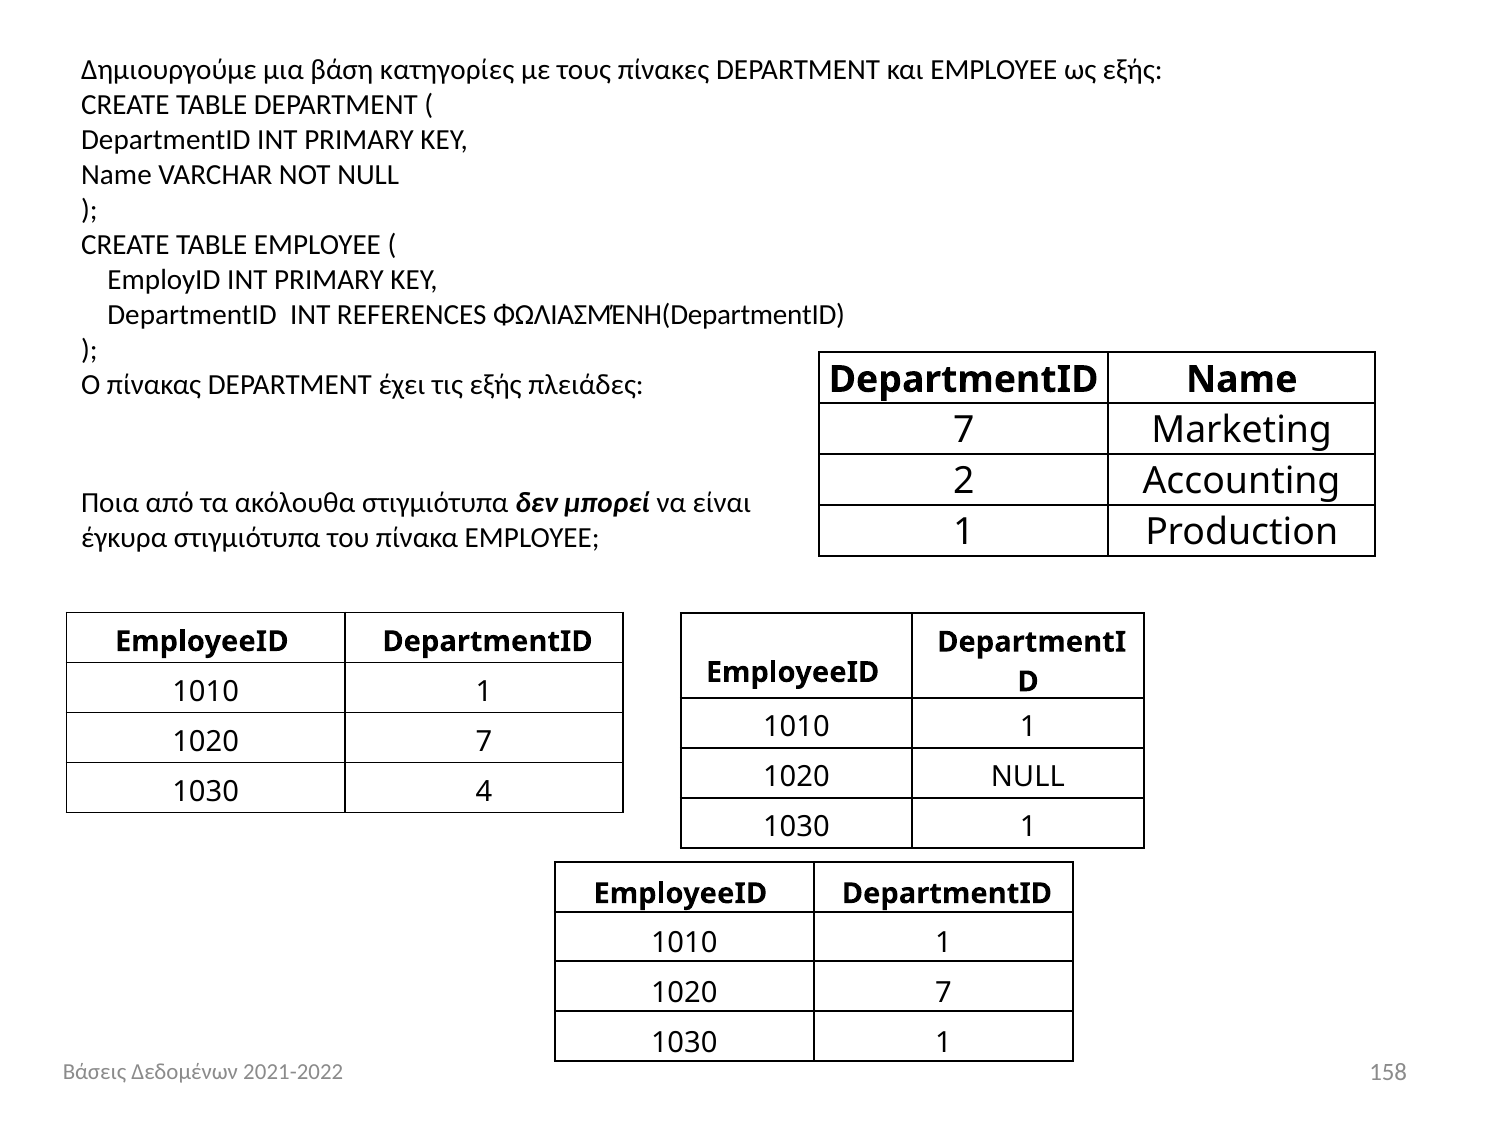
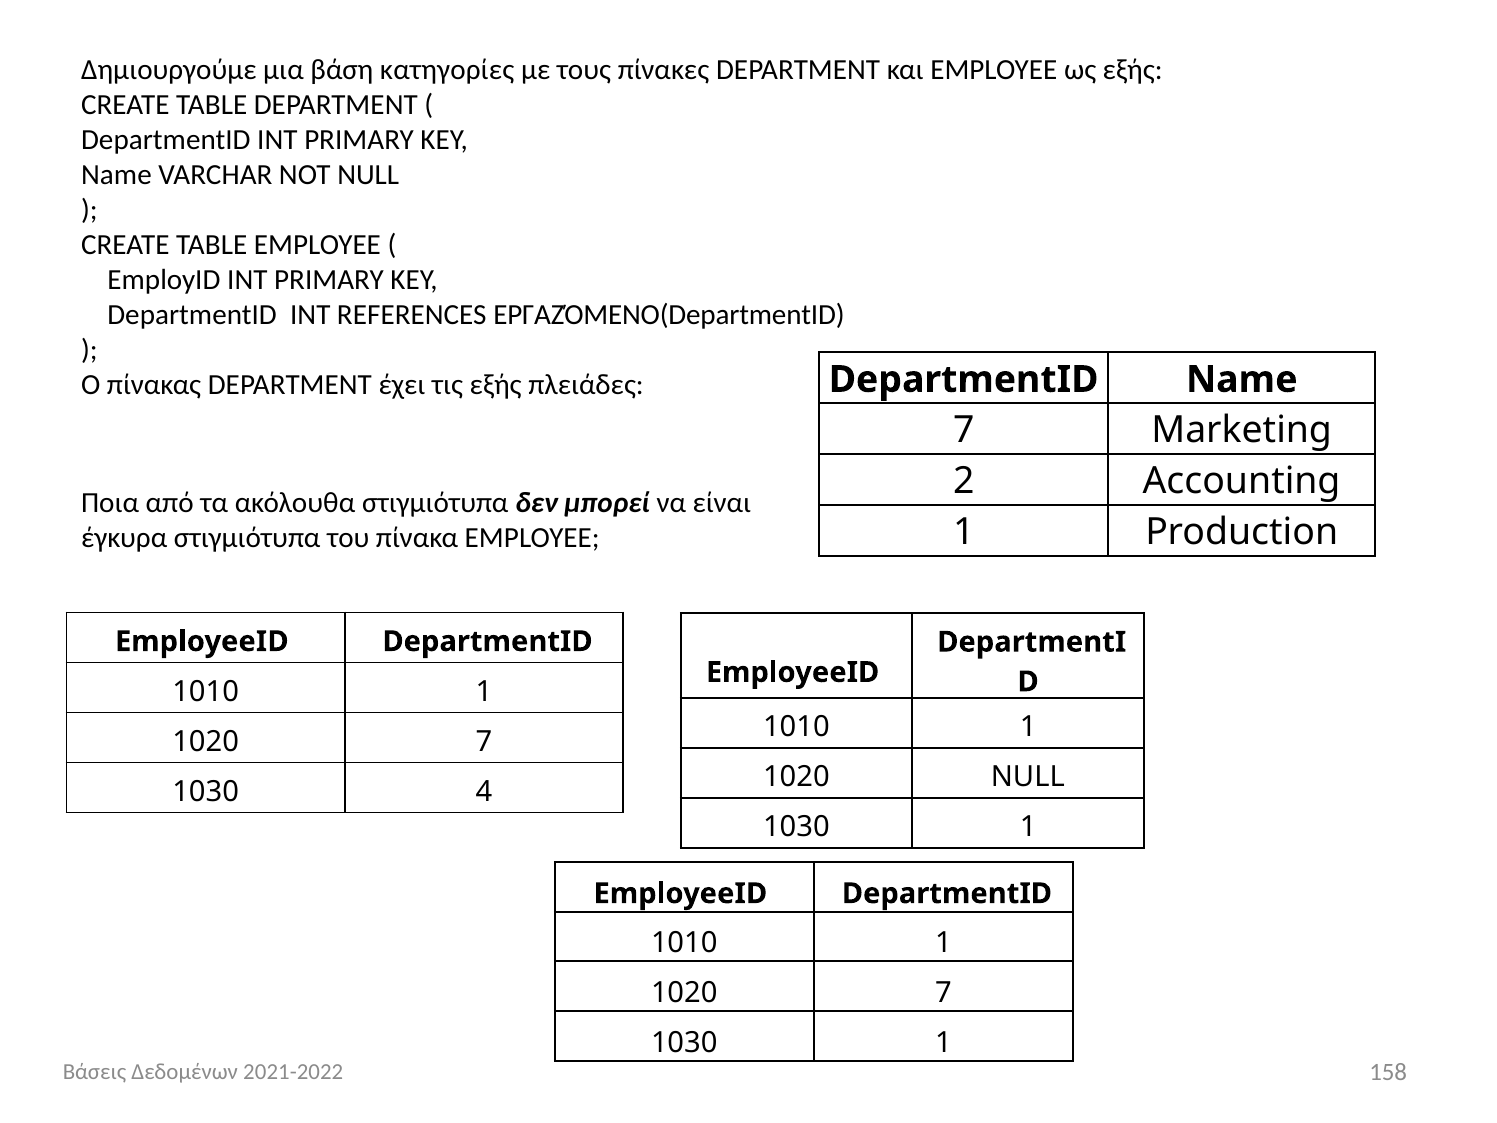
ΦΩΛΙΑΣΜΈΝΗ(DepartmentID: ΦΩΛΙΑΣΜΈΝΗ(DepartmentID -> ΕΡΓΑΖΌΜΕΝΟ(DepartmentID
